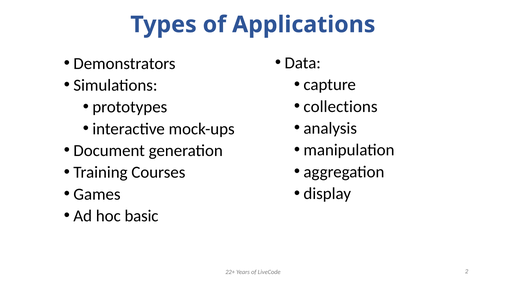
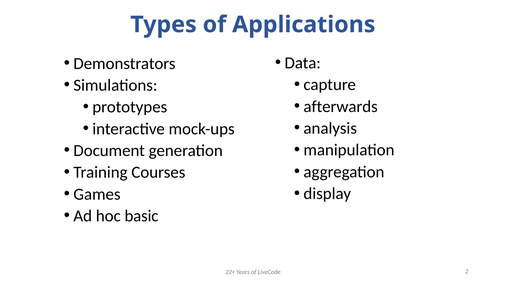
collections: collections -> afterwards
